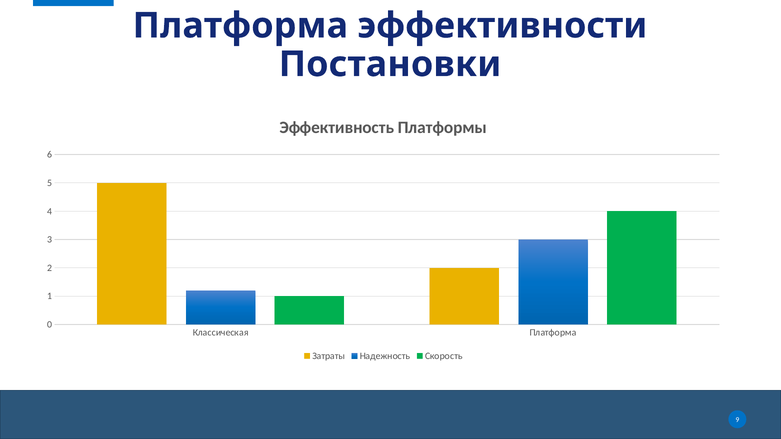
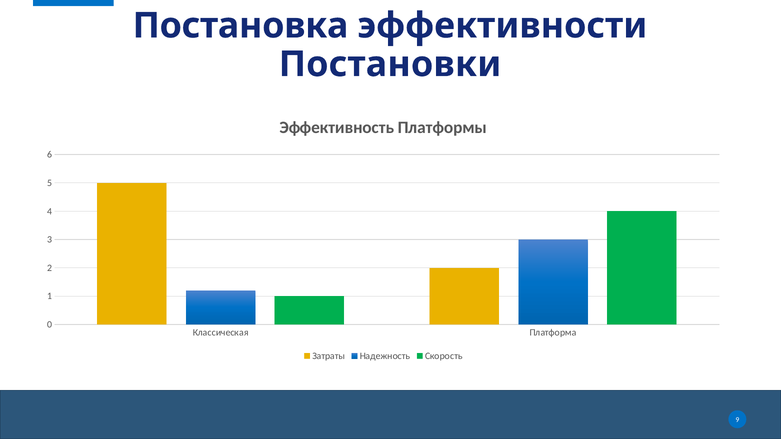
Платформа at (240, 26): Платформа -> Постановка
